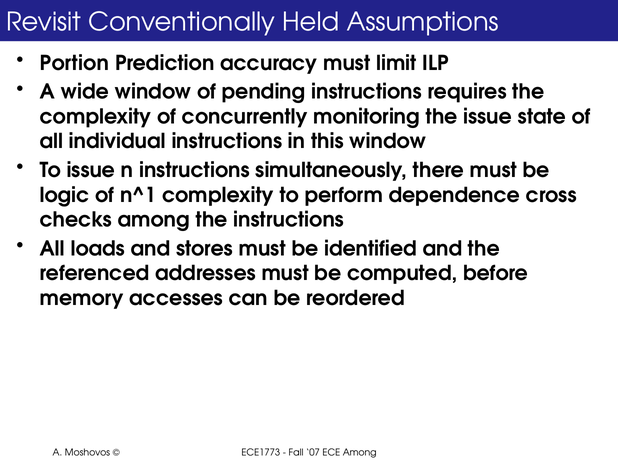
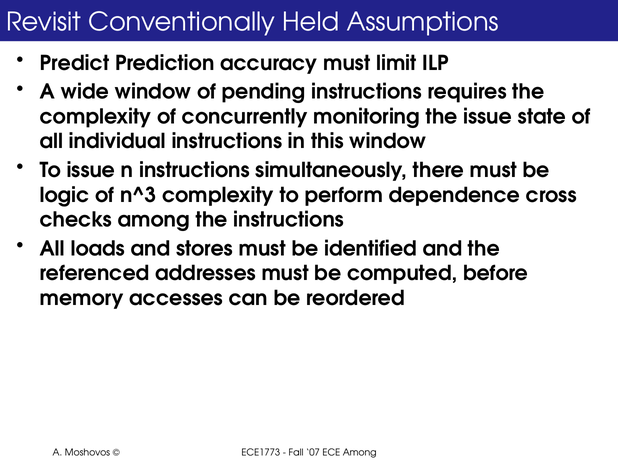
Portion: Portion -> Predict
n^1: n^1 -> n^3
